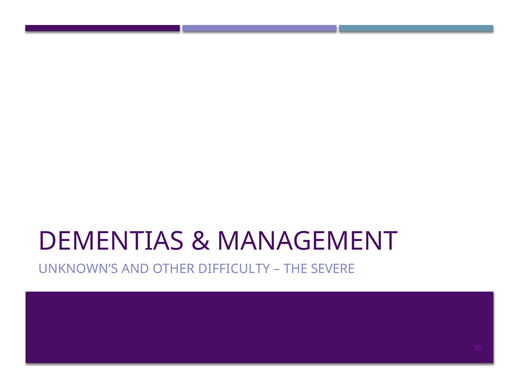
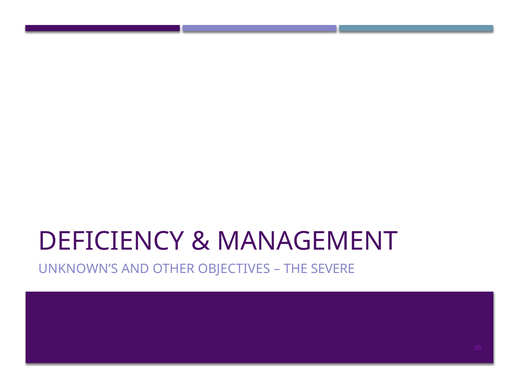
DEMENTIAS: DEMENTIAS -> DEFICIENCY
DIFFICULTY: DIFFICULTY -> OBJECTIVES
